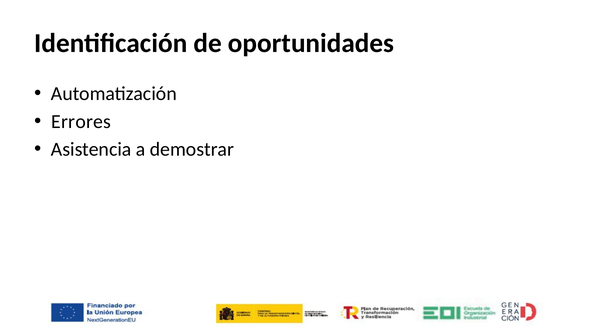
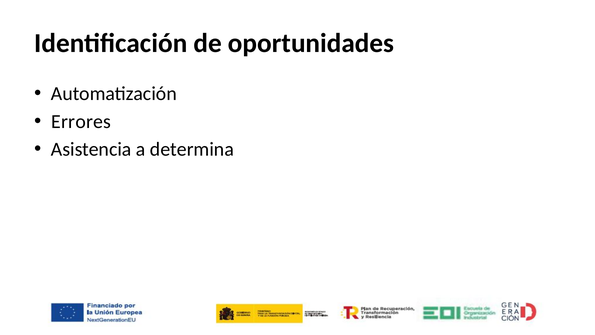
demostrar: demostrar -> determina
